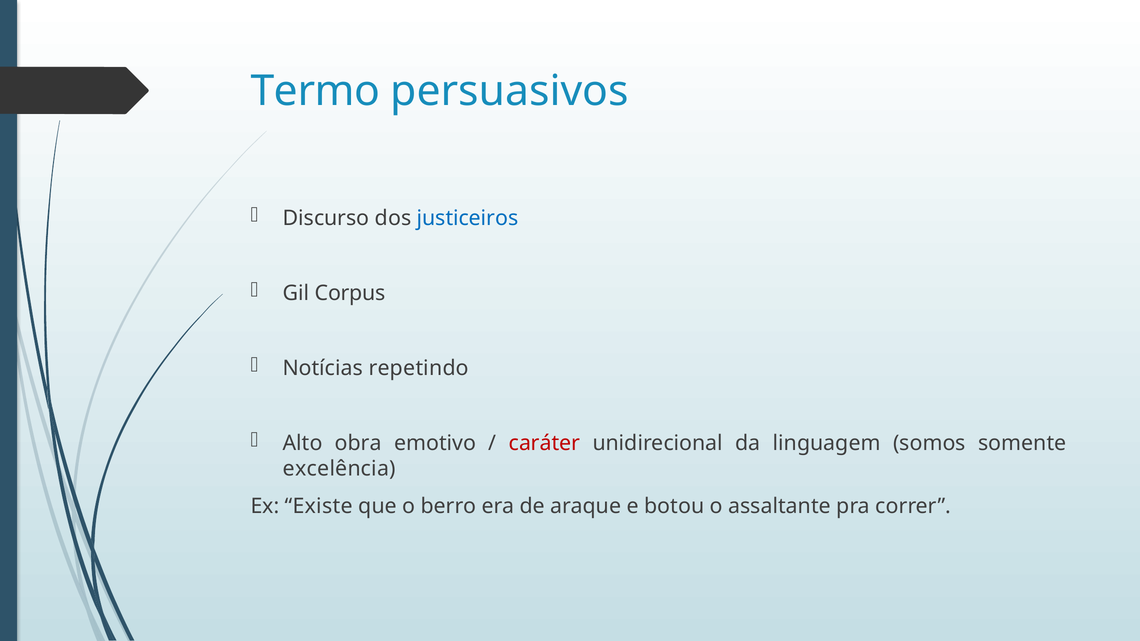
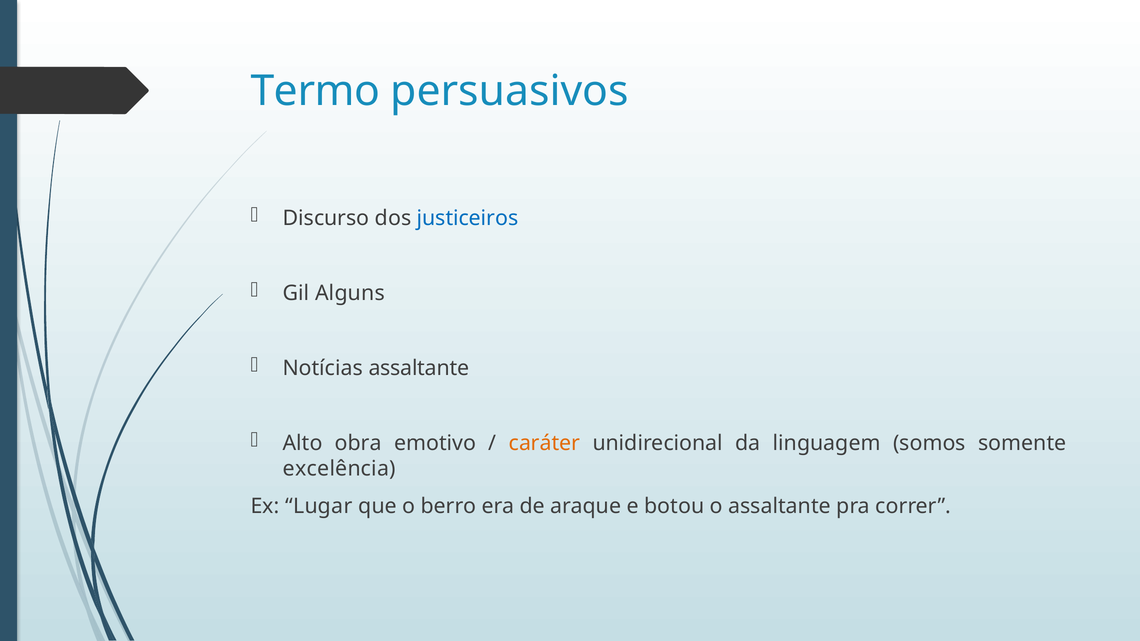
Corpus: Corpus -> Alguns
Notícias repetindo: repetindo -> assaltante
caráter colour: red -> orange
Existe: Existe -> Lugar
